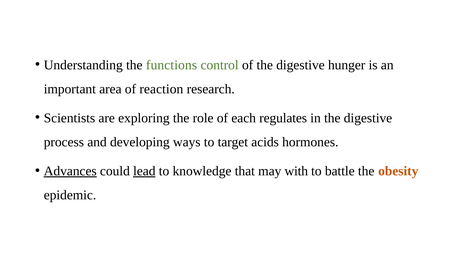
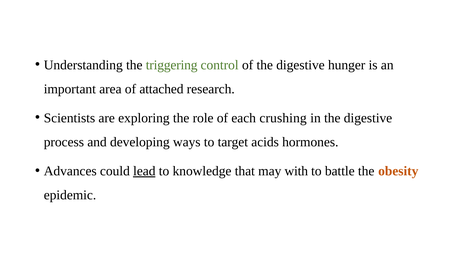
functions: functions -> triggering
reaction: reaction -> attached
regulates: regulates -> crushing
Advances underline: present -> none
